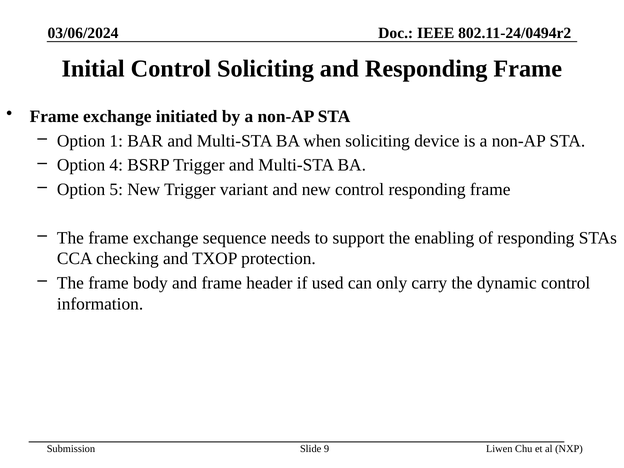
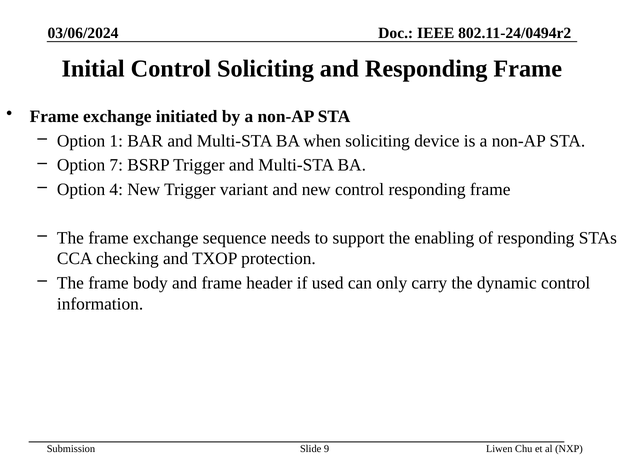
4: 4 -> 7
5: 5 -> 4
